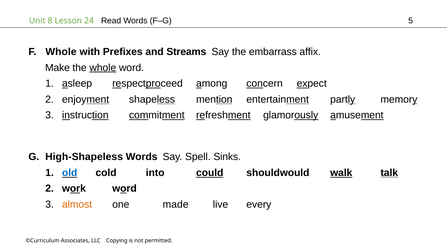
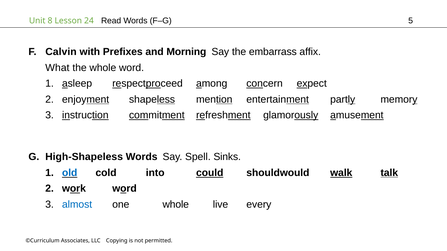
Whole at (61, 52): Whole -> Calvin
Streams: Streams -> Morning
Make: Make -> What
whole at (103, 68) underline: present -> none
almost colour: orange -> blue
one made: made -> whole
